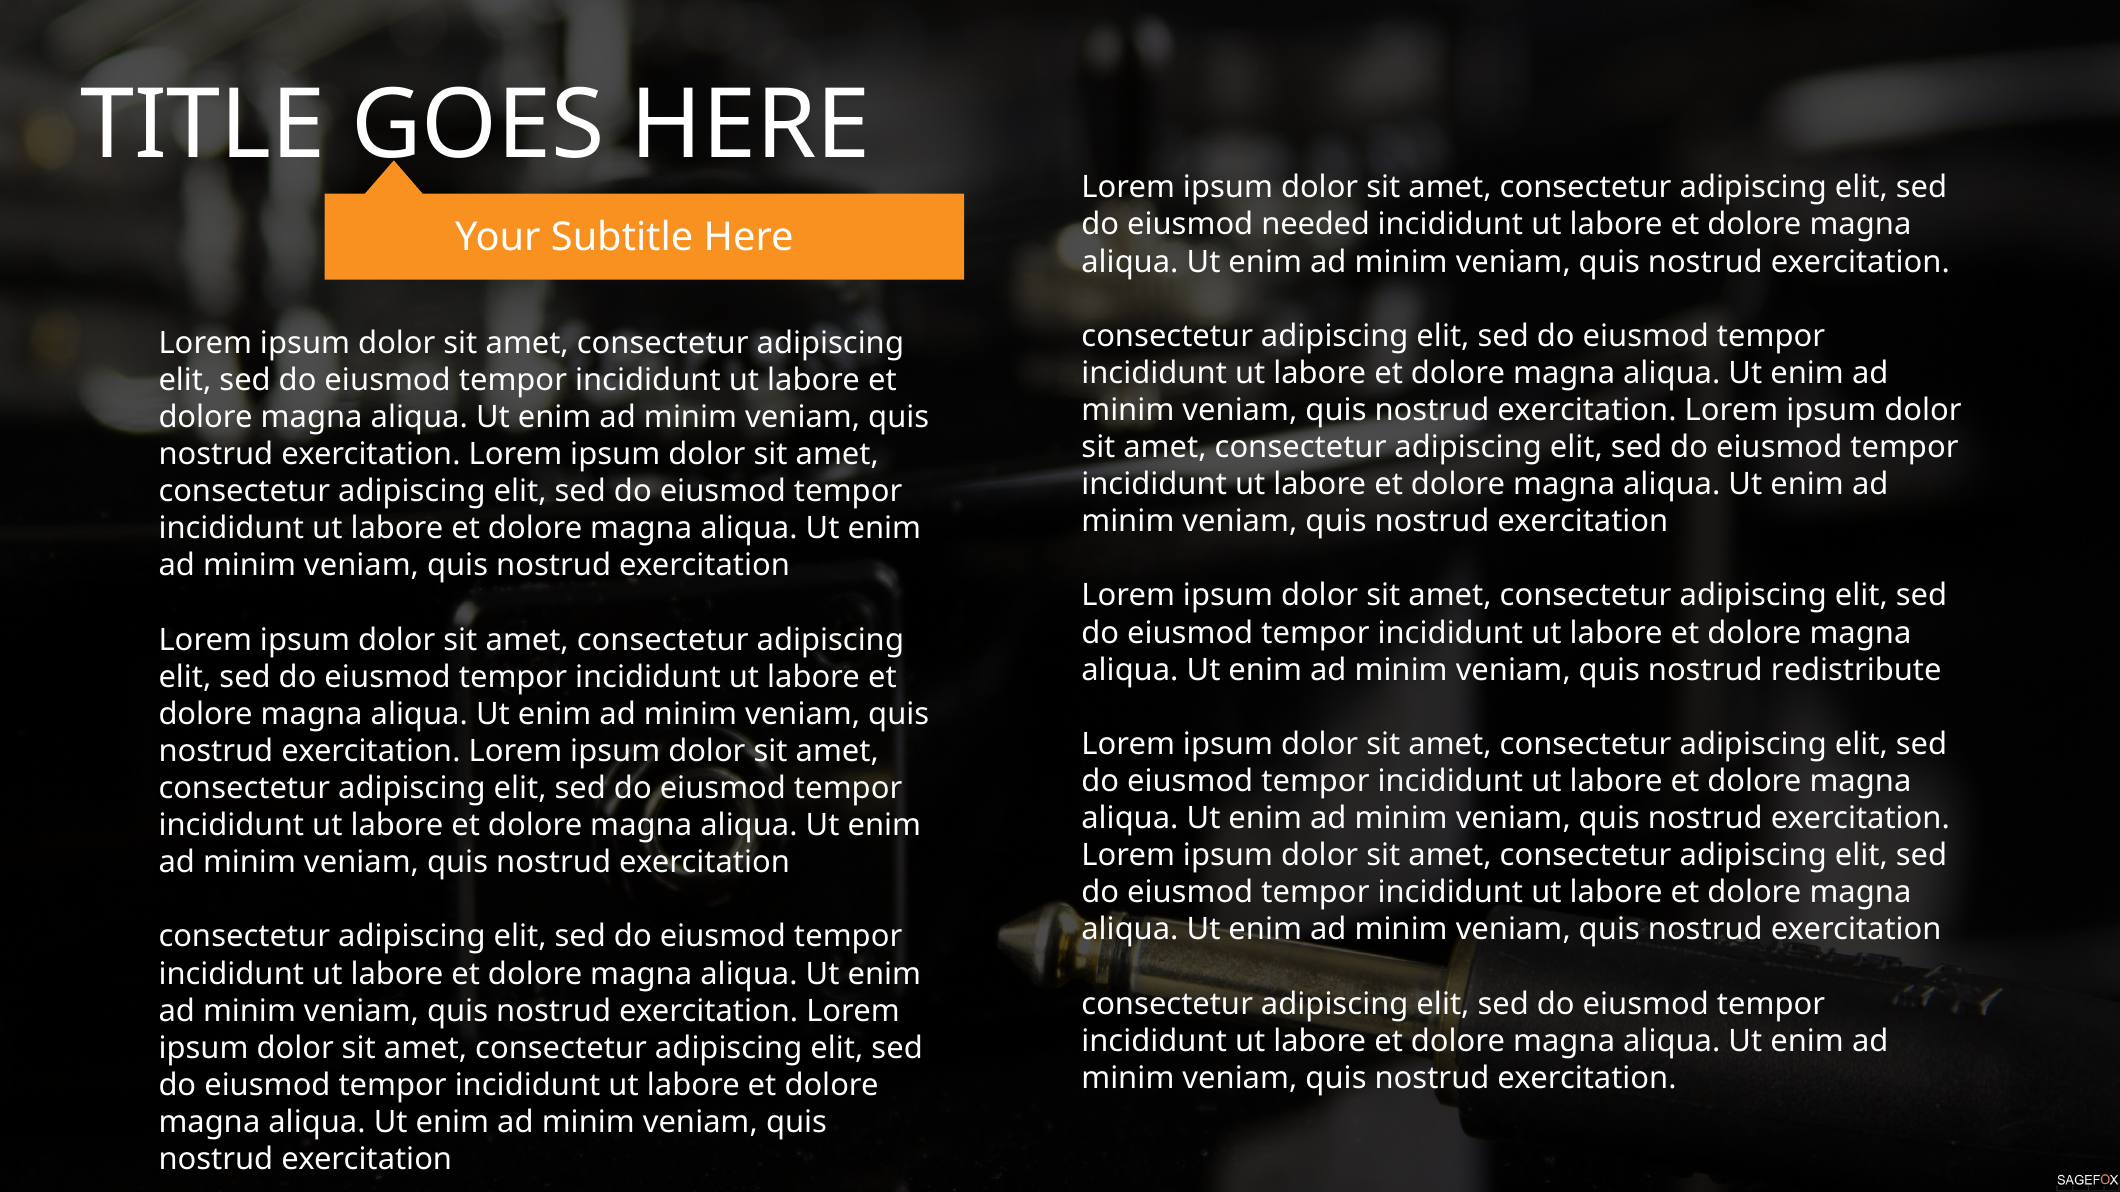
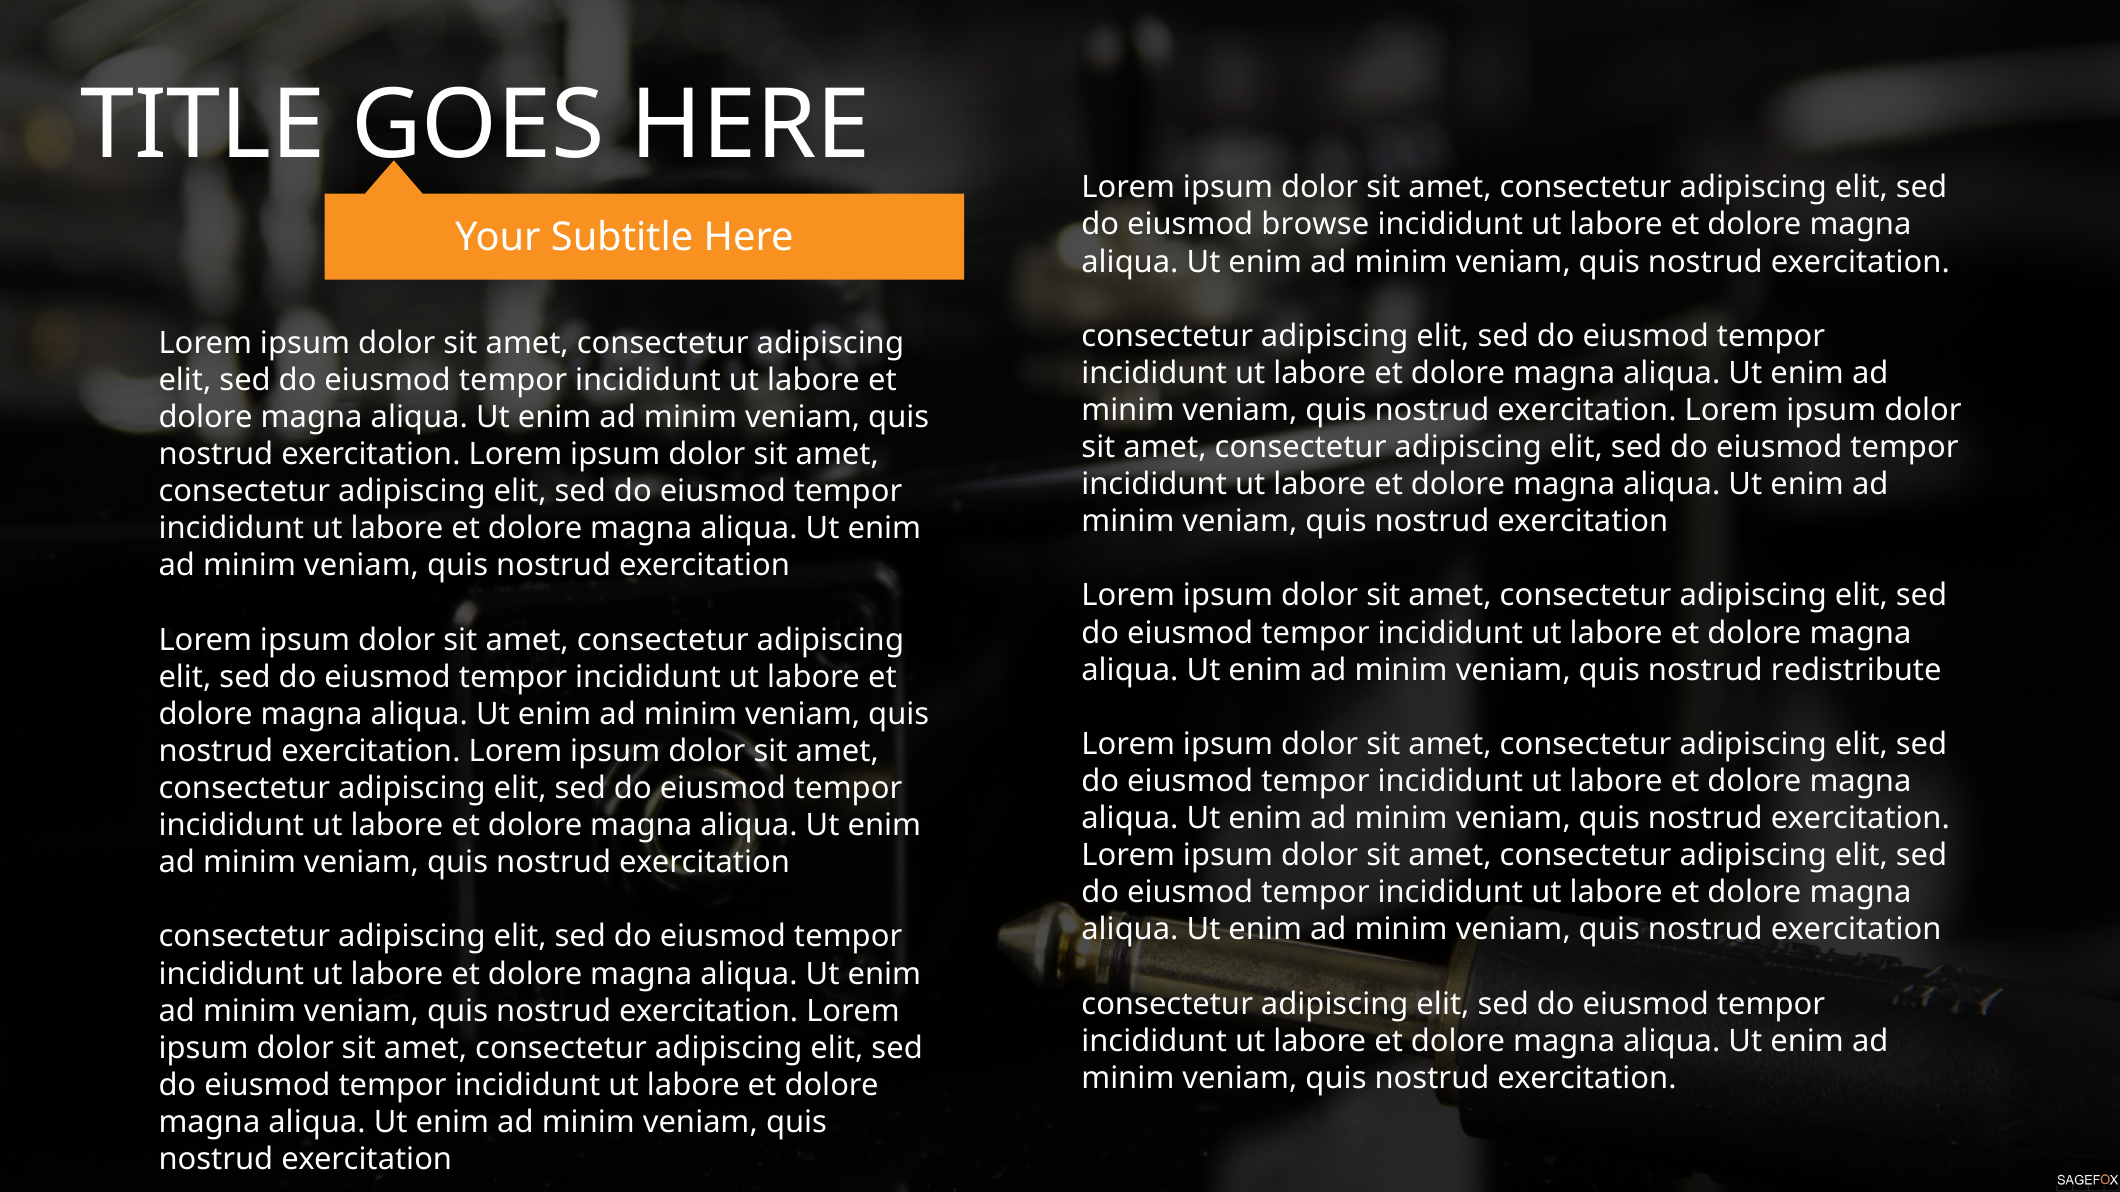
needed: needed -> browse
